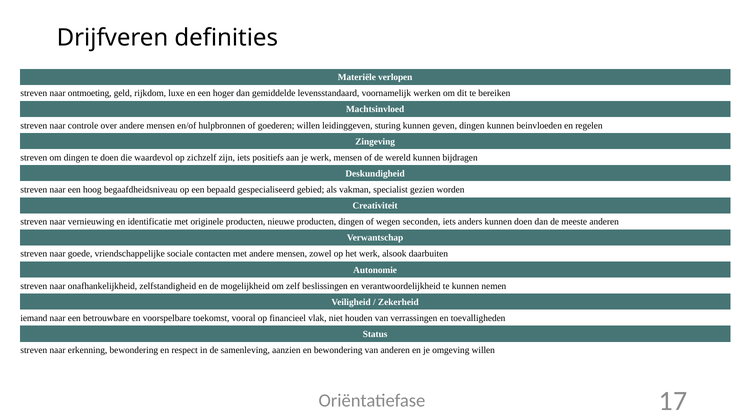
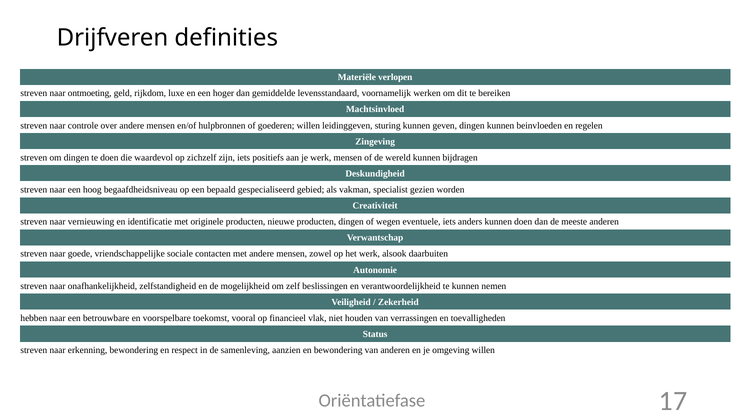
seconden: seconden -> eventuele
iemand: iemand -> hebben
